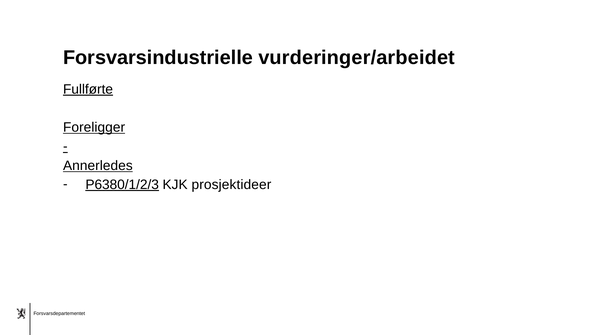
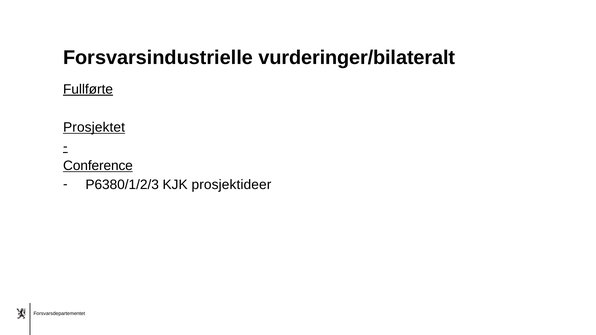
vurderinger/arbeidet: vurderinger/arbeidet -> vurderinger/bilateralt
Foreligger: Foreligger -> Prosjektet
Annerledes: Annerledes -> Conference
P6380/1/2/3 underline: present -> none
